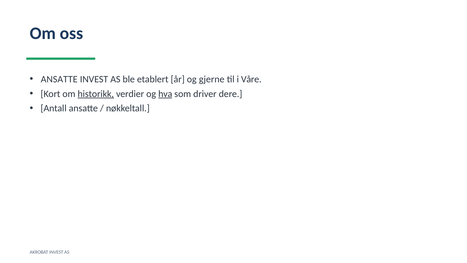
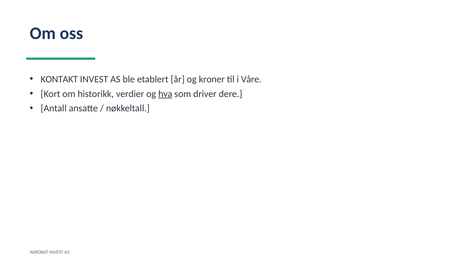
ANSATTE at (59, 79): ANSATTE -> KONTAKT
gjerne: gjerne -> kroner
historikk underline: present -> none
